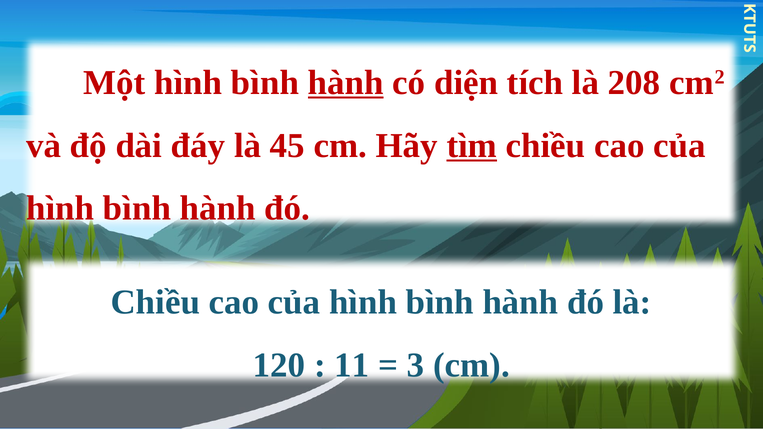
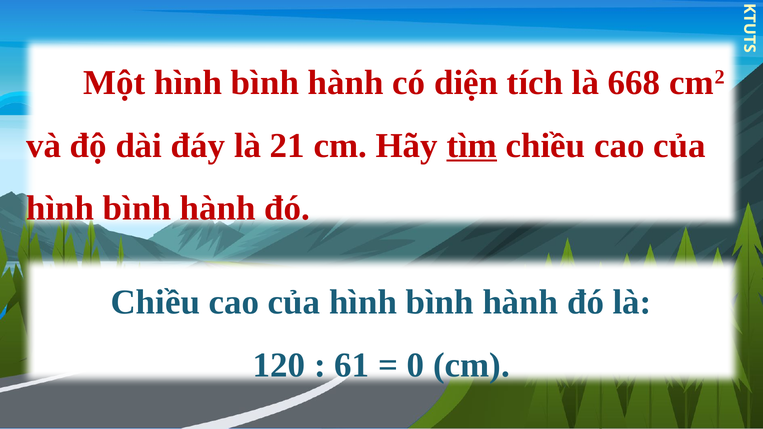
hành at (346, 83) underline: present -> none
208: 208 -> 668
45: 45 -> 21
11: 11 -> 61
3: 3 -> 0
